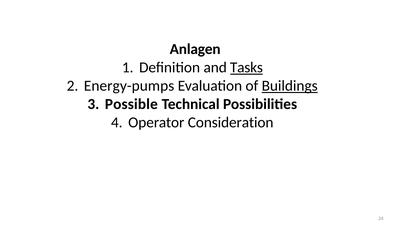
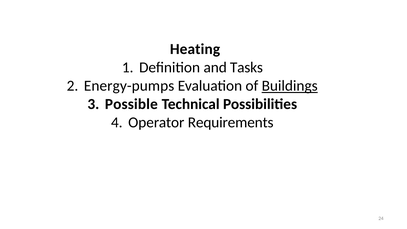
Anlagen: Anlagen -> Heating
Tasks underline: present -> none
Consideration: Consideration -> Requirements
